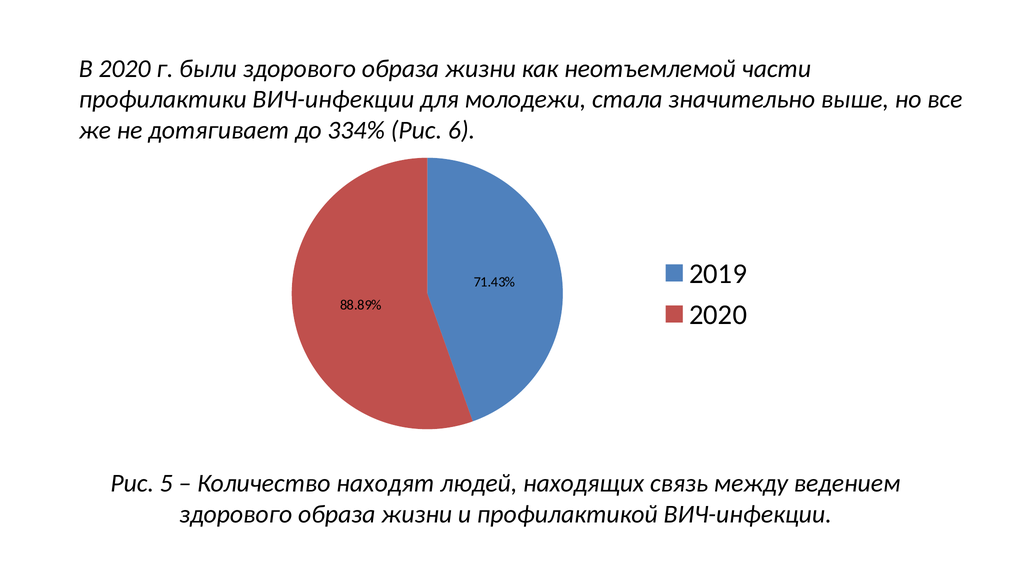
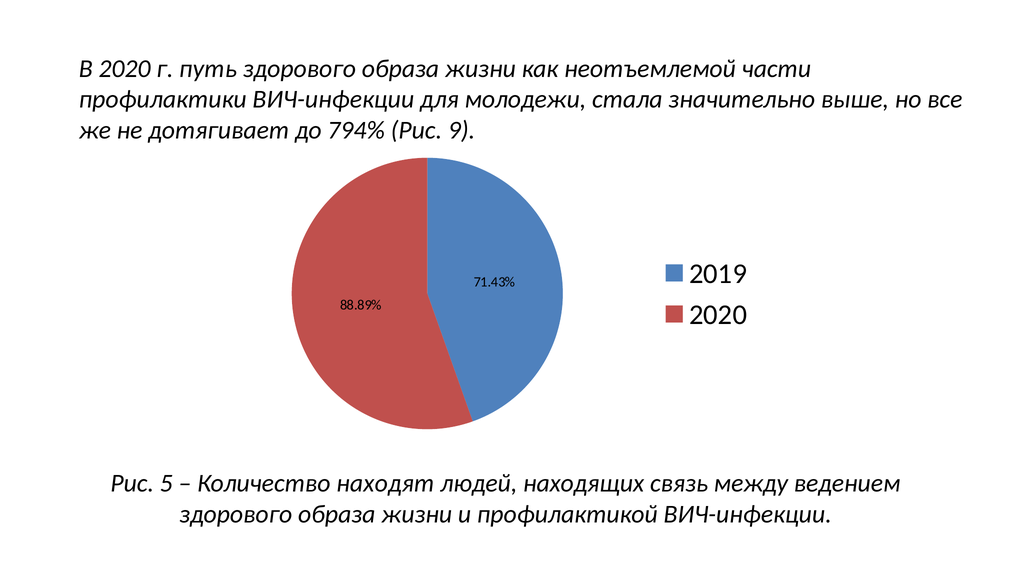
были: были -> путь
334%: 334% -> 794%
6: 6 -> 9
